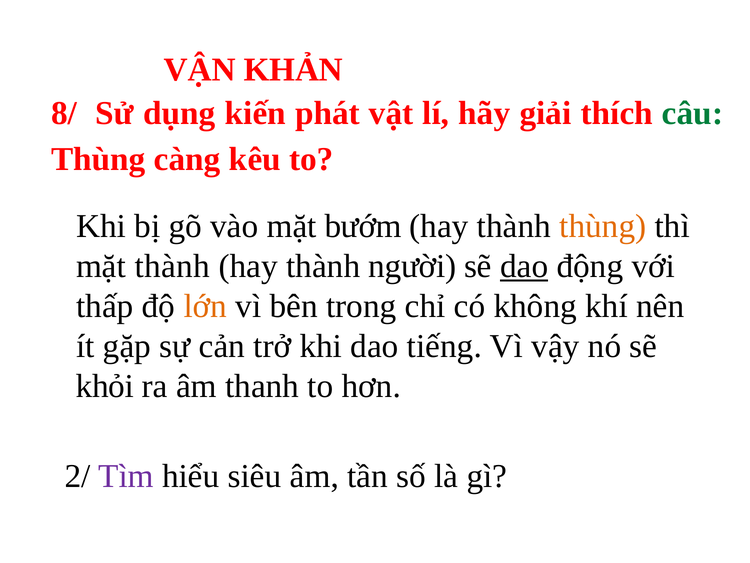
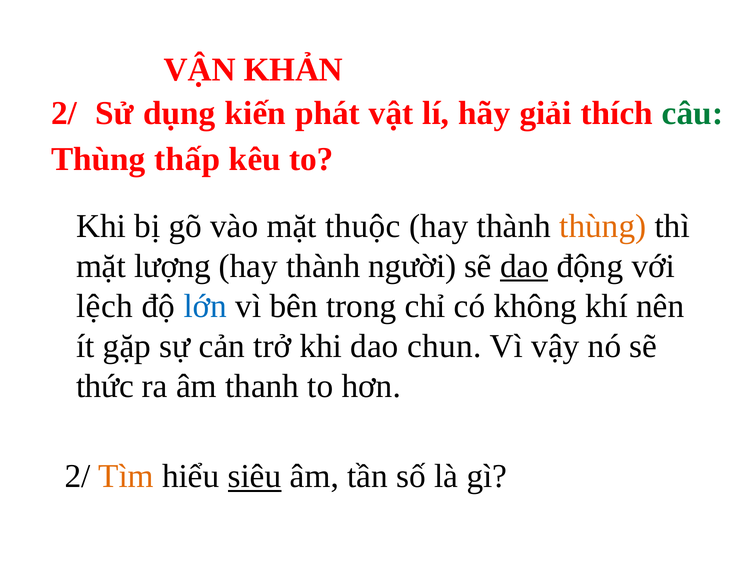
8/ at (64, 113): 8/ -> 2/
càng: càng -> thấp
bướm: bướm -> thuộc
mặt thành: thành -> lượng
thấp: thấp -> lệch
lớn colour: orange -> blue
tiếng: tiếng -> chun
khỏi: khỏi -> thức
Tìm colour: purple -> orange
siêu underline: none -> present
